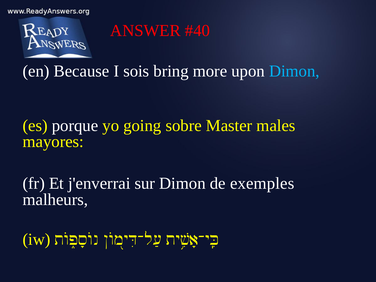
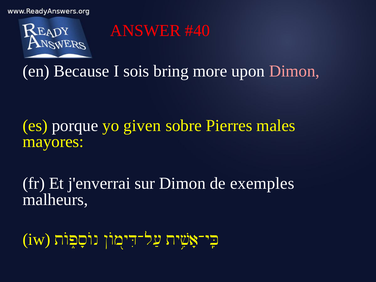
Dimon at (294, 71) colour: light blue -> pink
going: going -> given
Master: Master -> Pierres
